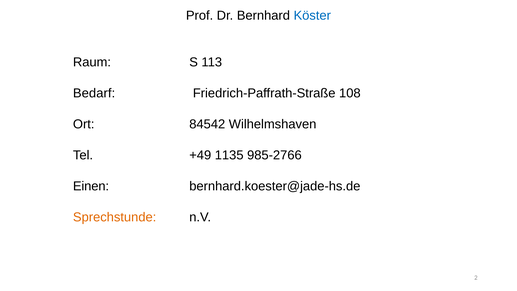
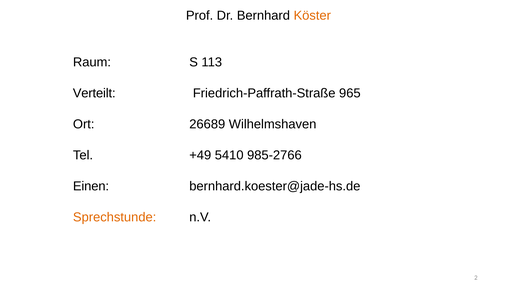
Köster colour: blue -> orange
Bedarf: Bedarf -> Verteilt
108: 108 -> 965
84542: 84542 -> 26689
1135: 1135 -> 5410
